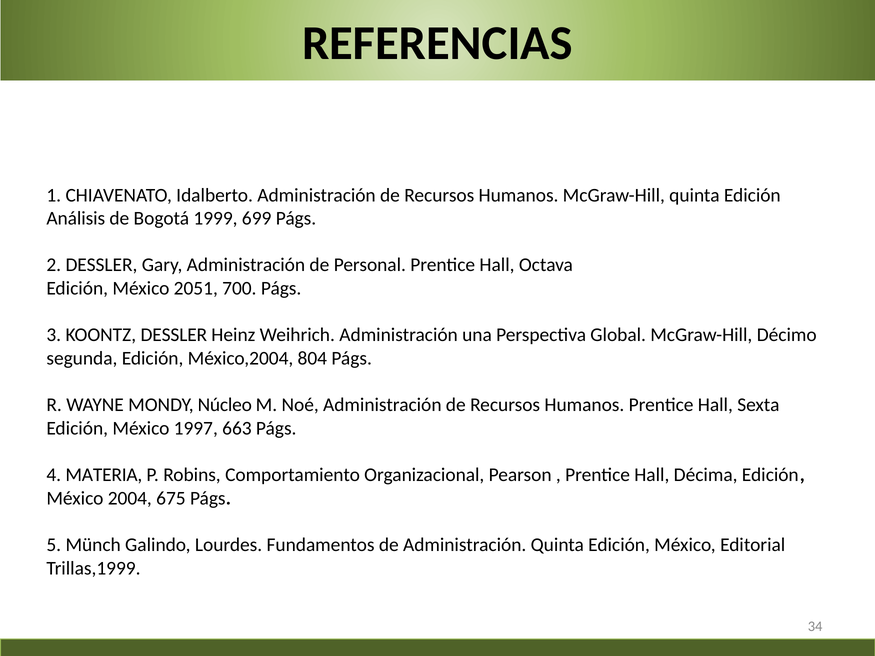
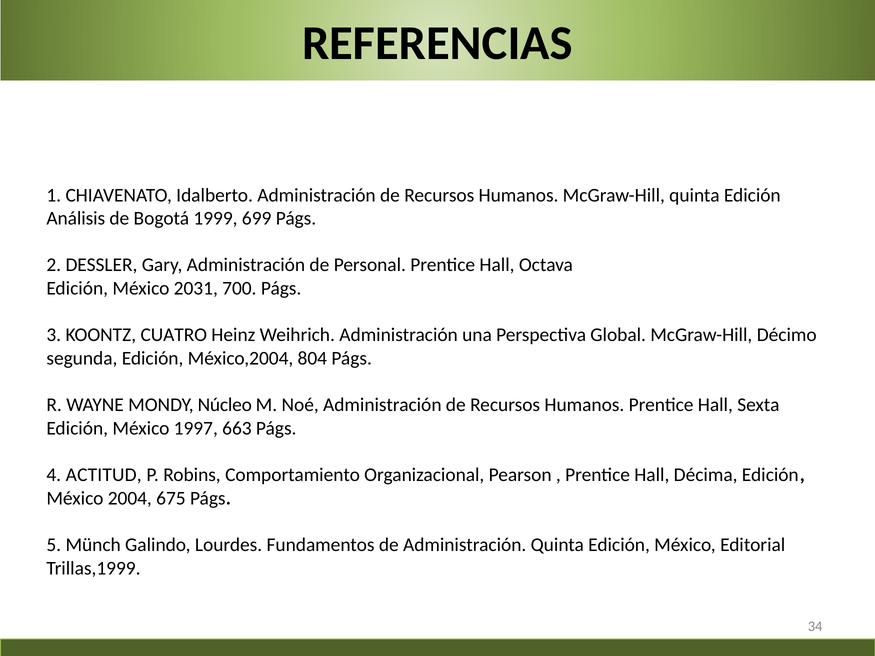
2051: 2051 -> 2031
KOONTZ DESSLER: DESSLER -> CUATRO
MATERIA: MATERIA -> ACTITUD
